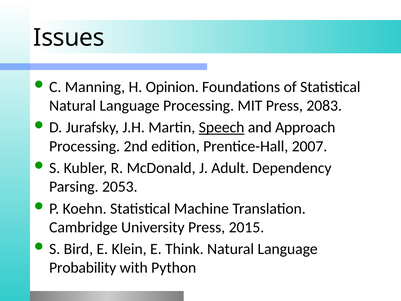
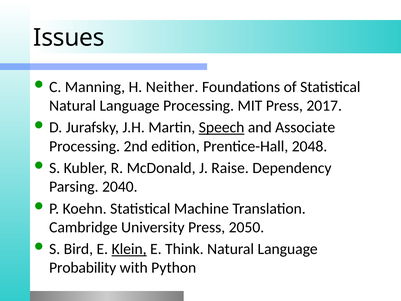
Opinion: Opinion -> Neither
2083: 2083 -> 2017
Approach: Approach -> Associate
2007: 2007 -> 2048
Adult: Adult -> Raise
2053: 2053 -> 2040
2015: 2015 -> 2050
Klein underline: none -> present
